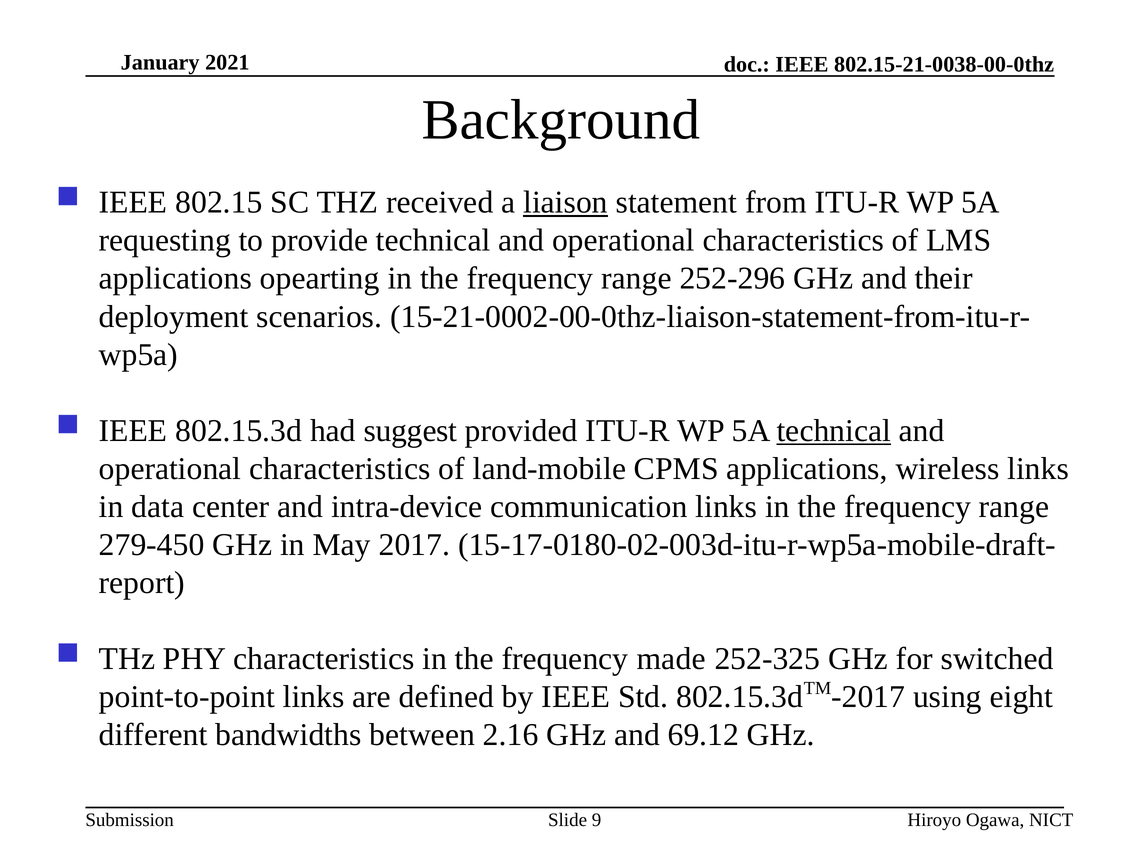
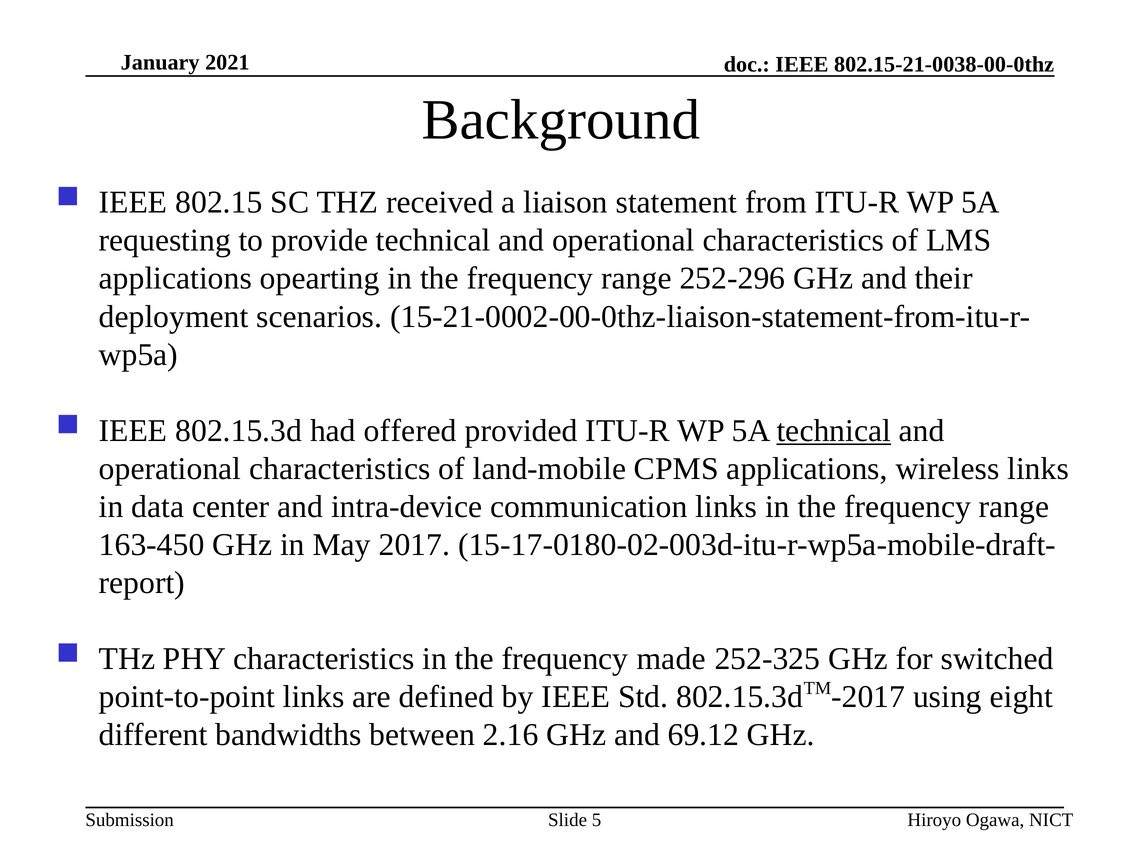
liaison underline: present -> none
suggest: suggest -> offered
279-450: 279-450 -> 163-450
9: 9 -> 5
